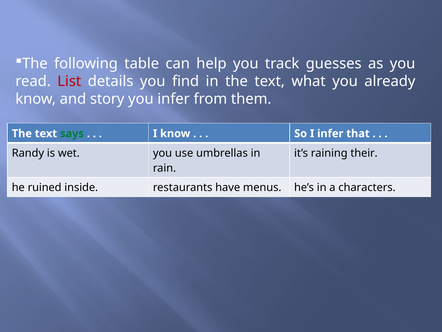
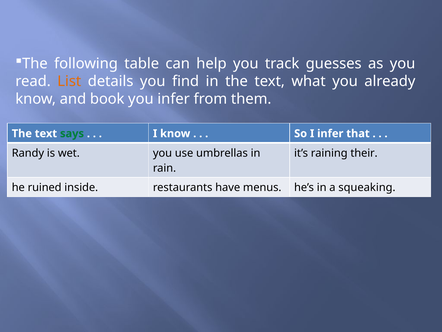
List colour: red -> orange
story: story -> book
characters: characters -> squeaking
